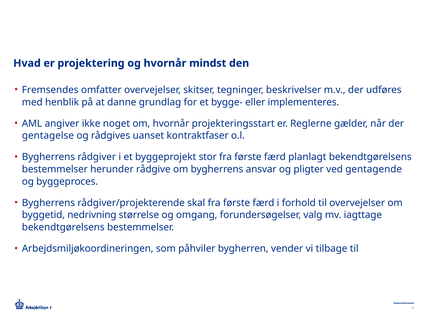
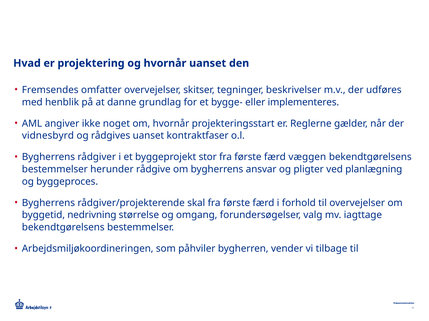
hvornår mindst: mindst -> uanset
gentagelse: gentagelse -> vidnesbyrd
planlagt: planlagt -> væggen
gentagende: gentagende -> planlægning
